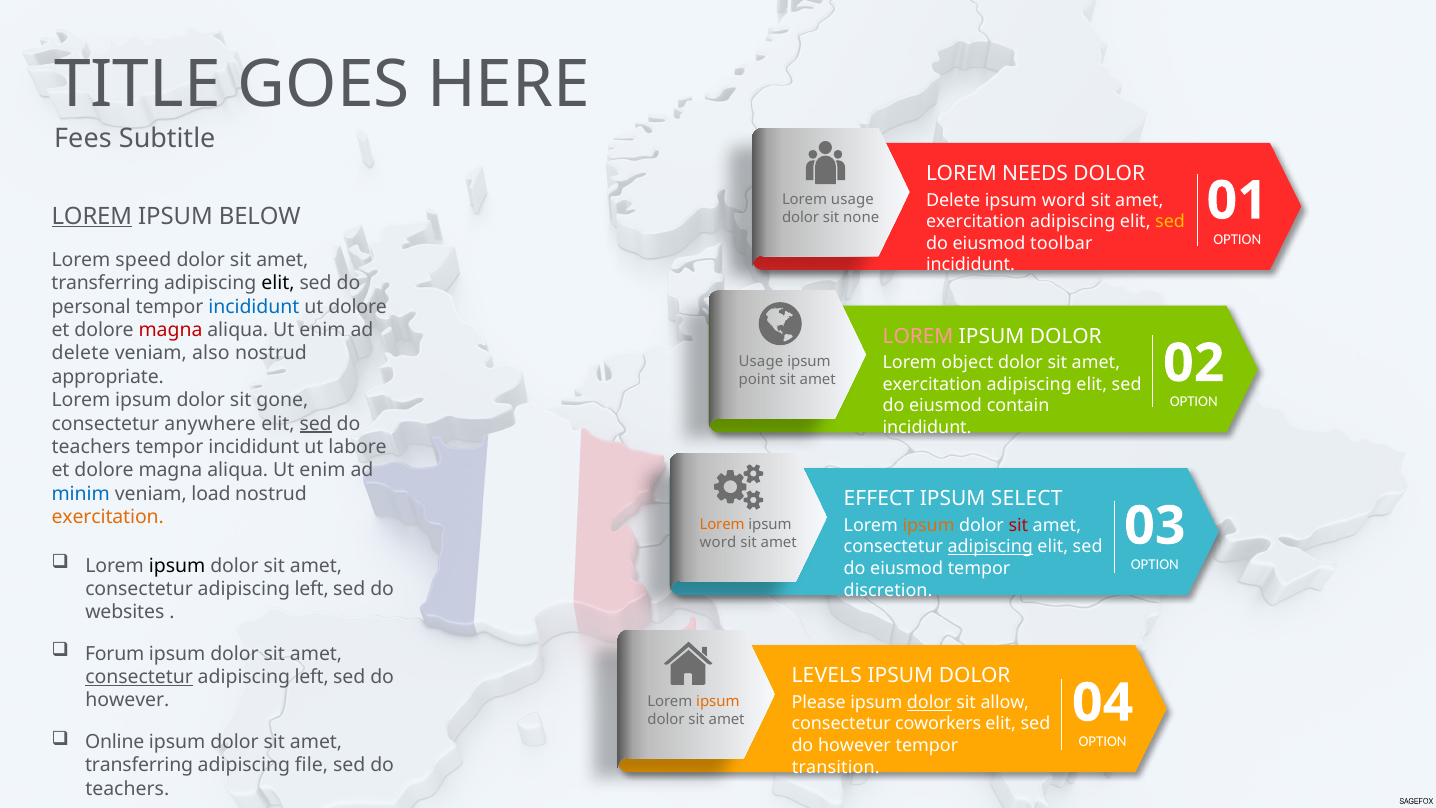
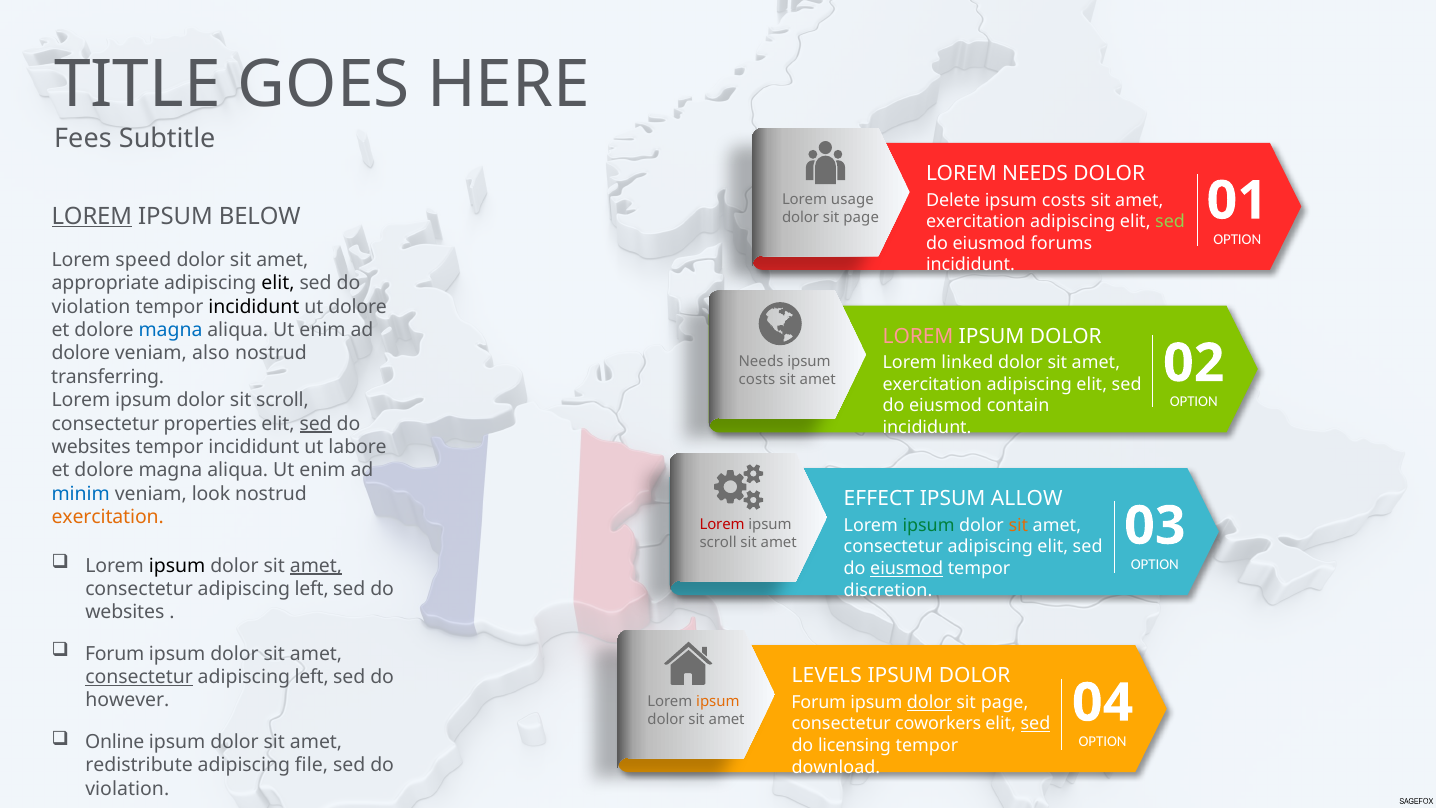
word at (1064, 200): word -> costs
none at (861, 217): none -> page
sed at (1170, 222) colour: yellow -> light green
toolbar: toolbar -> forums
transferring at (105, 283): transferring -> appropriate
personal at (91, 307): personal -> violation
incididunt at (254, 307) colour: blue -> black
magna at (170, 330) colour: red -> blue
delete at (81, 353): delete -> dolore
Usage at (761, 362): Usage -> Needs
object: object -> linked
appropriate: appropriate -> transferring
point at (757, 380): point -> costs
sit gone: gone -> scroll
anywhere: anywhere -> properties
teachers at (91, 447): teachers -> websites
load: load -> look
SELECT: SELECT -> ALLOW
Lorem at (722, 525) colour: orange -> red
ipsum at (929, 525) colour: orange -> green
sit at (1018, 525) colour: red -> orange
word at (718, 543): word -> scroll
adipiscing at (990, 547) underline: present -> none
amet at (316, 565) underline: none -> present
eiusmod at (907, 568) underline: none -> present
Please at (819, 702): Please -> Forum
allow at (1005, 702): allow -> page
sed at (1035, 724) underline: none -> present
however at (854, 745): however -> licensing
transferring at (139, 765): transferring -> redistribute
transition: transition -> download
teachers at (127, 788): teachers -> violation
